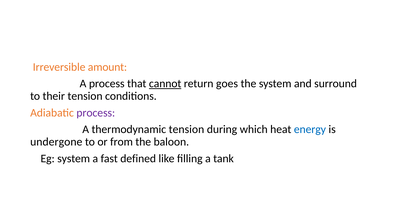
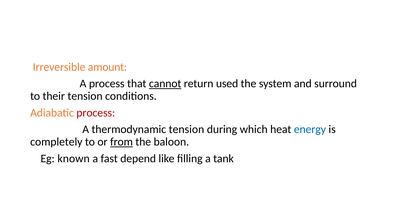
goes: goes -> used
process at (96, 113) colour: purple -> red
undergone: undergone -> completely
from underline: none -> present
Eg system: system -> known
defined: defined -> depend
